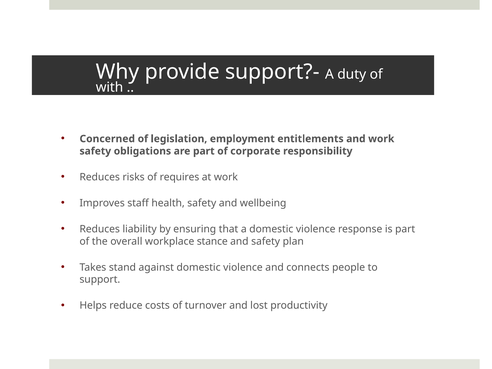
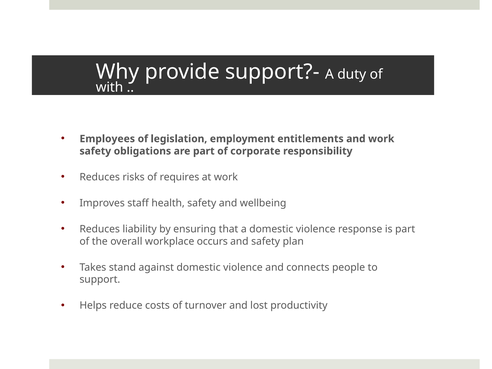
Concerned: Concerned -> Employees
stance: stance -> occurs
